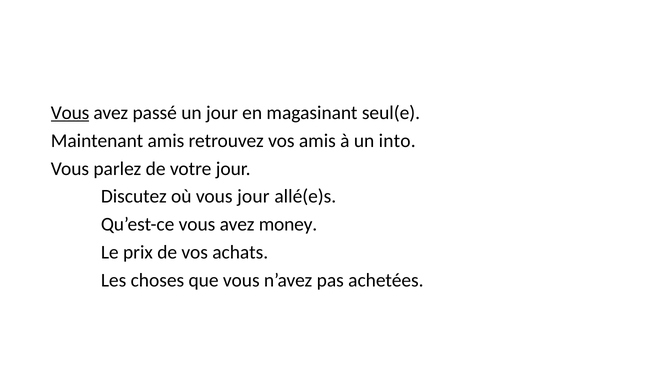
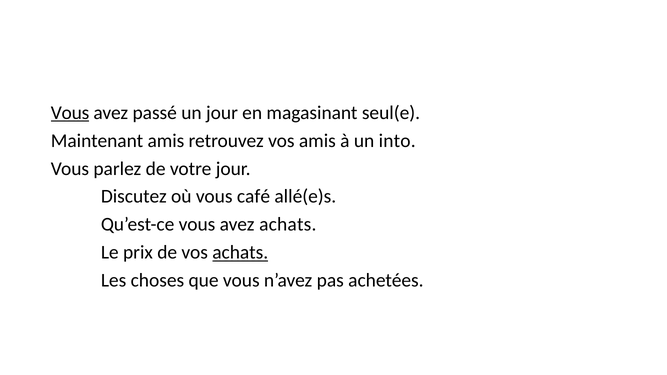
vous jour: jour -> café
avez money: money -> achats
achats at (240, 253) underline: none -> present
